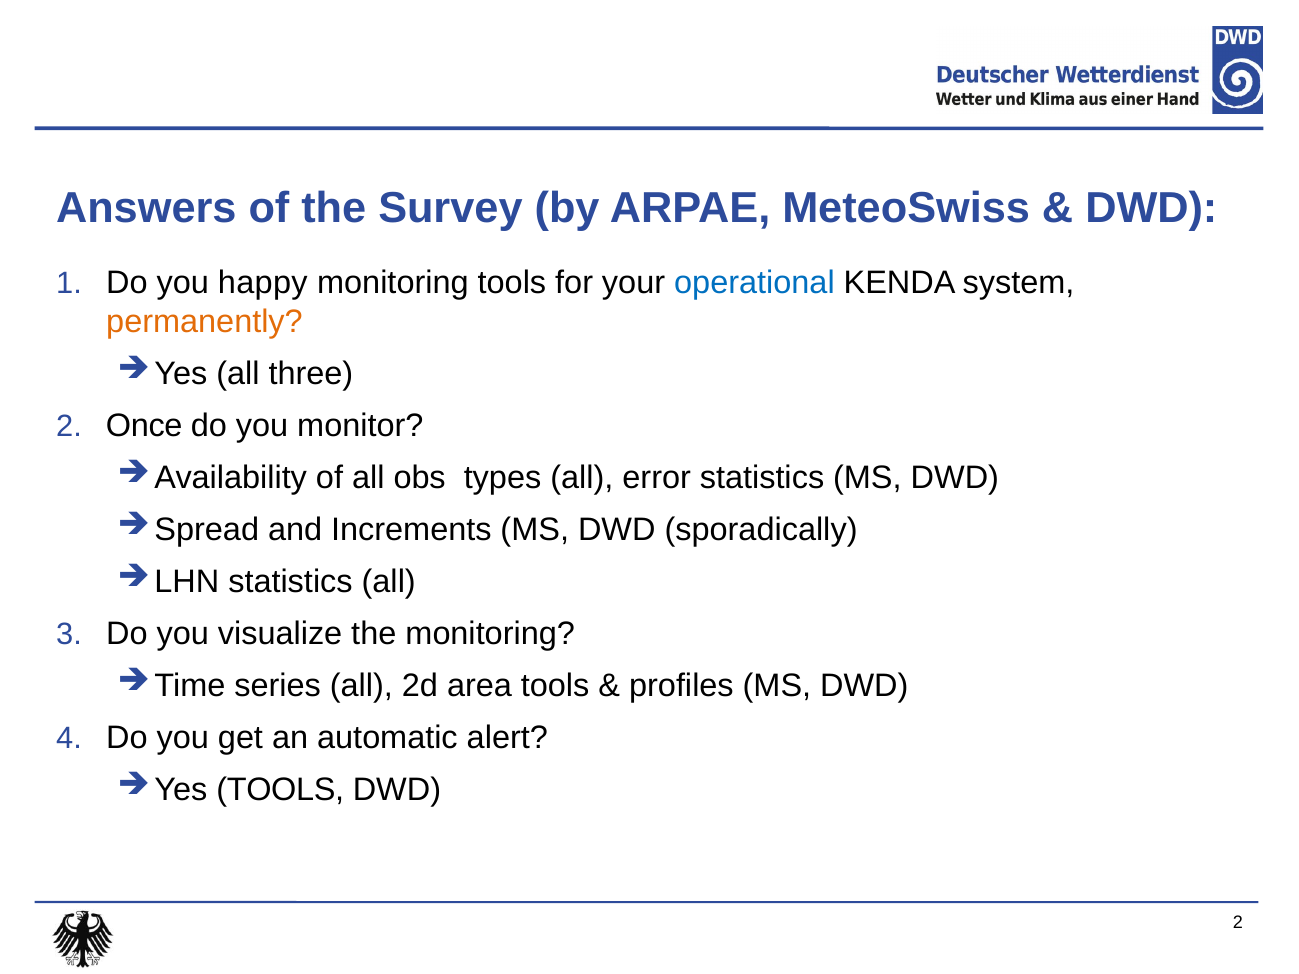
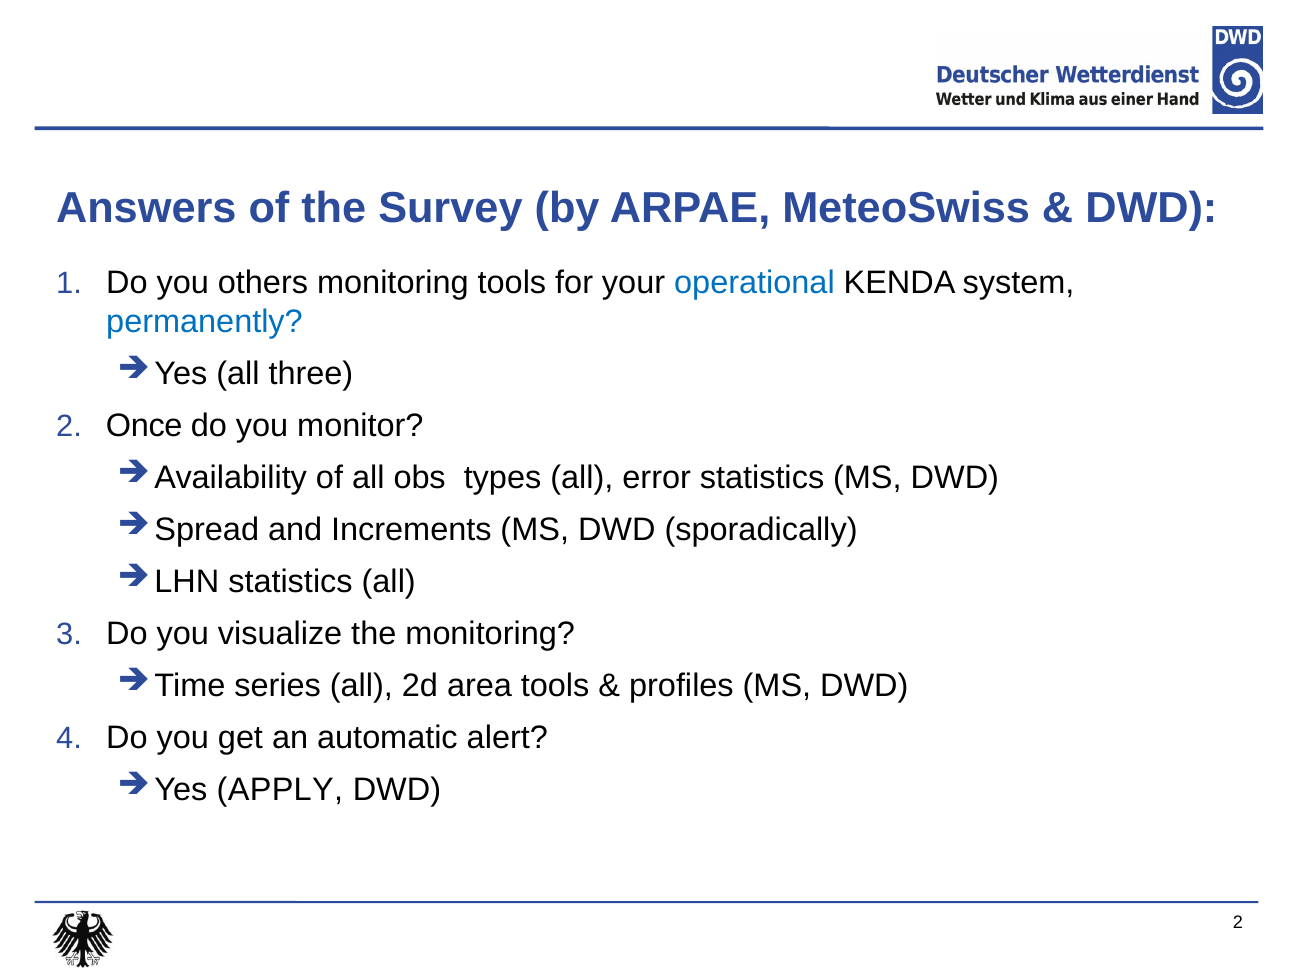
happy: happy -> others
permanently colour: orange -> blue
TOOLS at (280, 790): TOOLS -> APPLY
